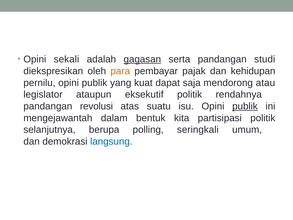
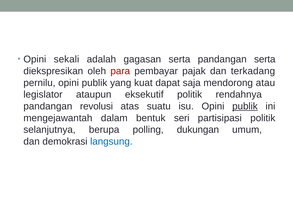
gagasan underline: present -> none
pandangan studi: studi -> serta
para colour: orange -> red
kehidupan: kehidupan -> terkadang
kita: kita -> seri
seringkali: seringkali -> dukungan
